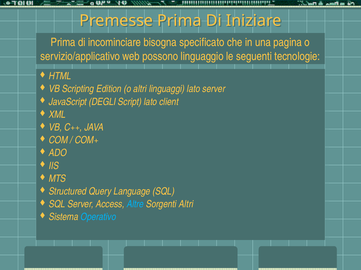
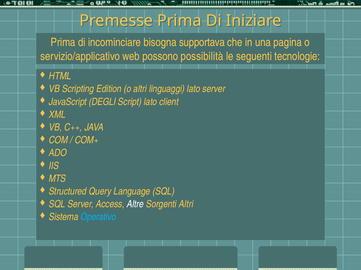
specificato: specificato -> supportava
linguaggio: linguaggio -> possibilità
Altre colour: light blue -> white
